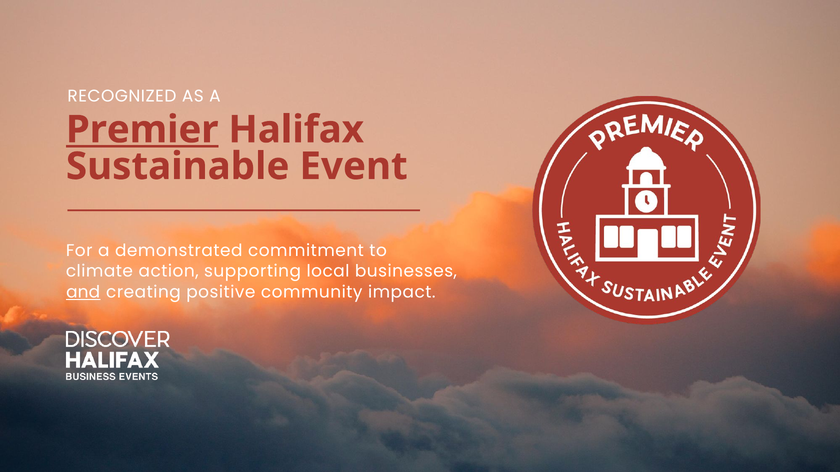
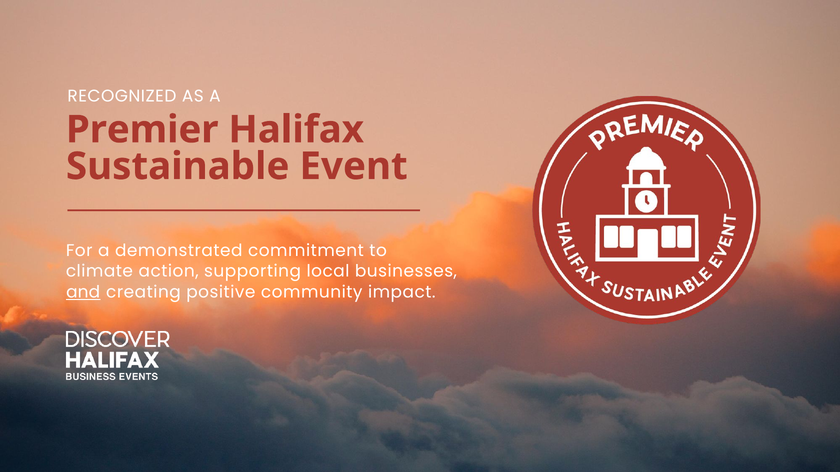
Premier underline: present -> none
